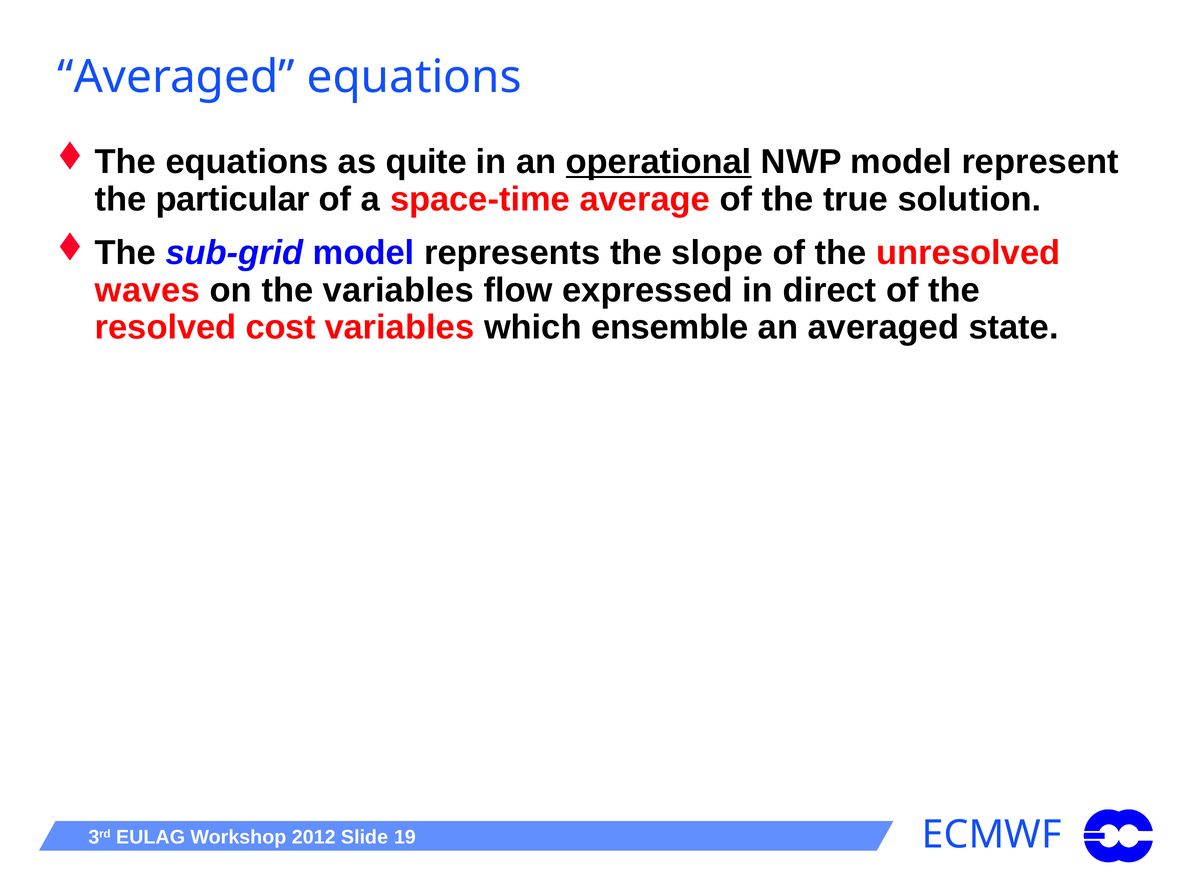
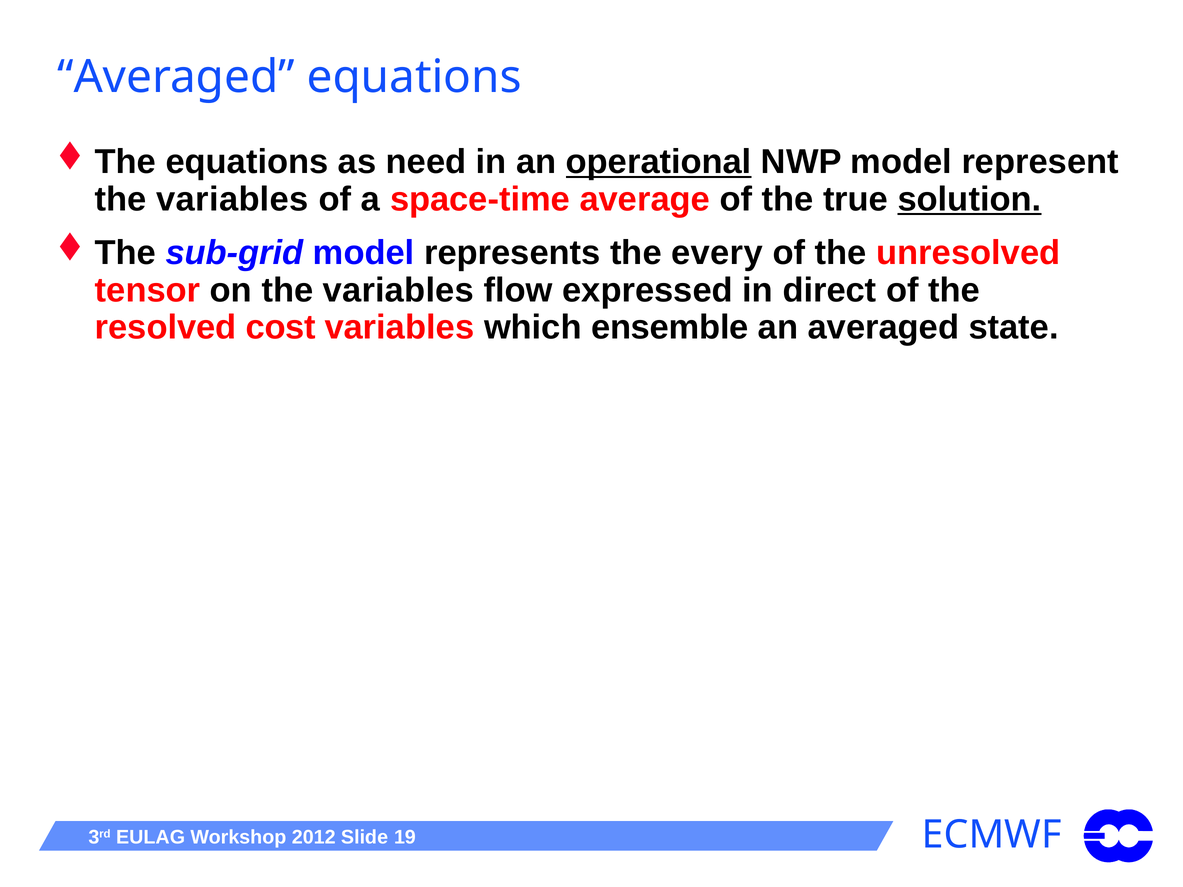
quite: quite -> need
particular at (233, 199): particular -> variables
solution underline: none -> present
slope: slope -> every
waves: waves -> tensor
